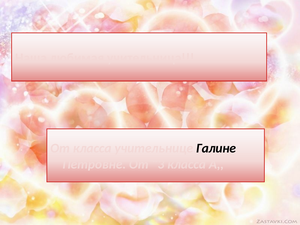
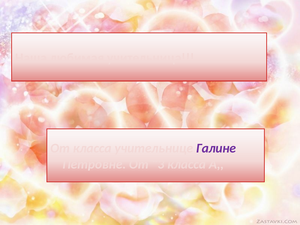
Галине colour: black -> purple
